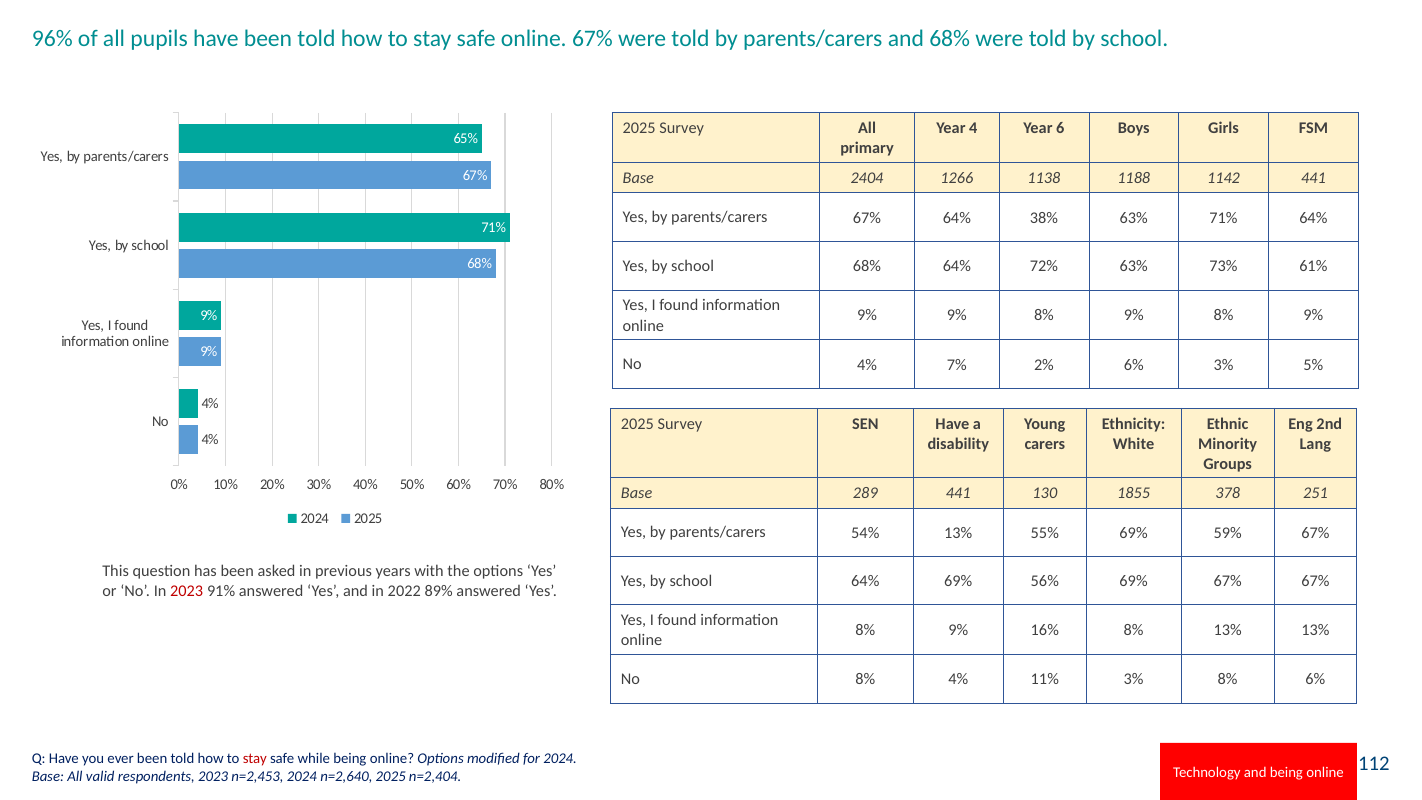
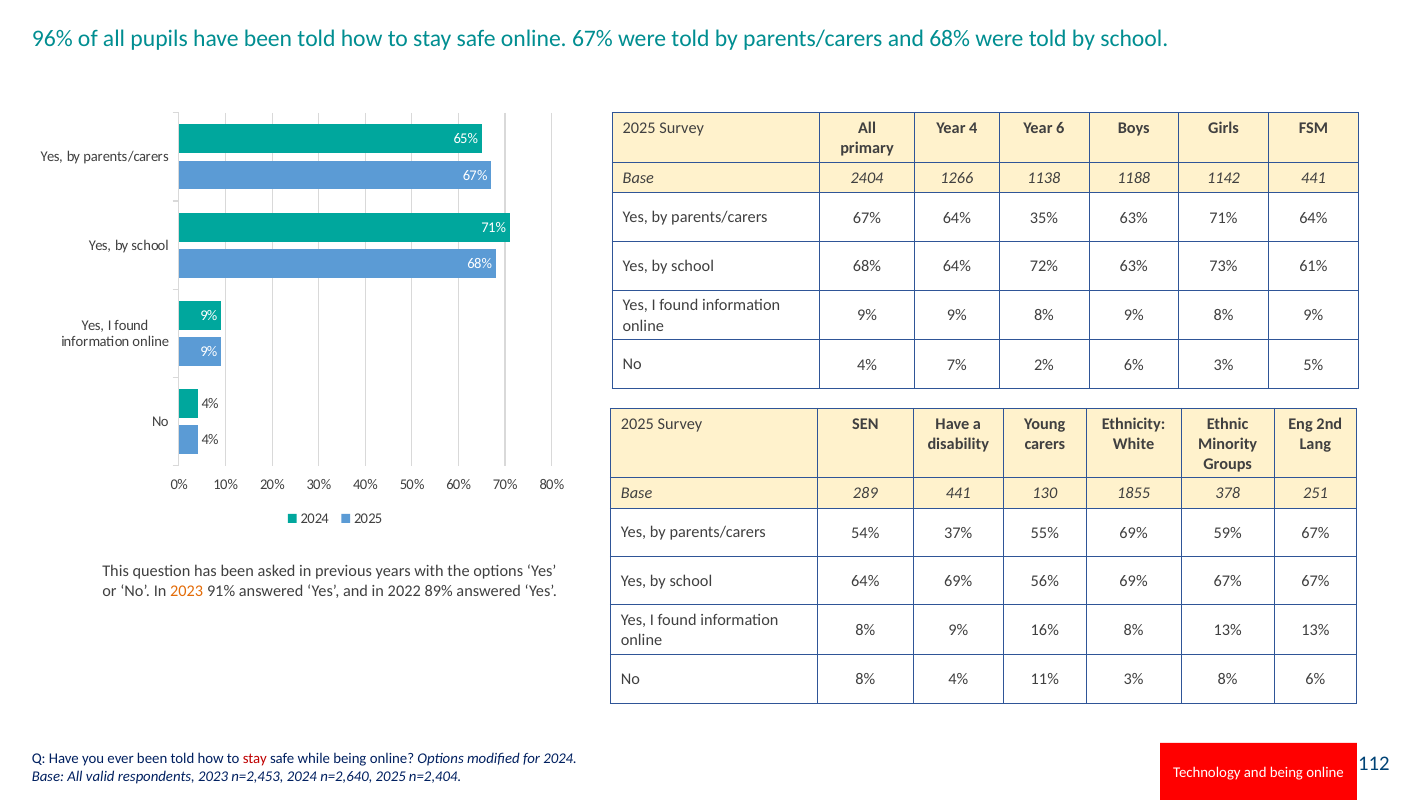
38%: 38% -> 35%
54% 13%: 13% -> 37%
2023 at (187, 591) colour: red -> orange
